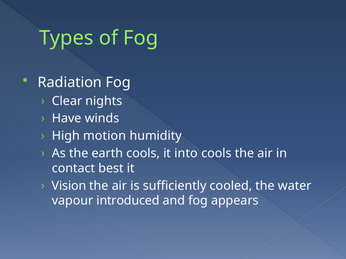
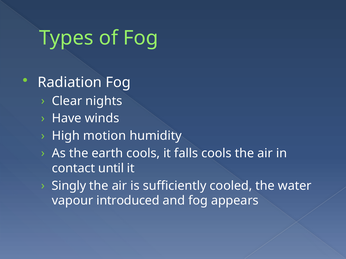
into: into -> falls
best: best -> until
Vision: Vision -> Singly
